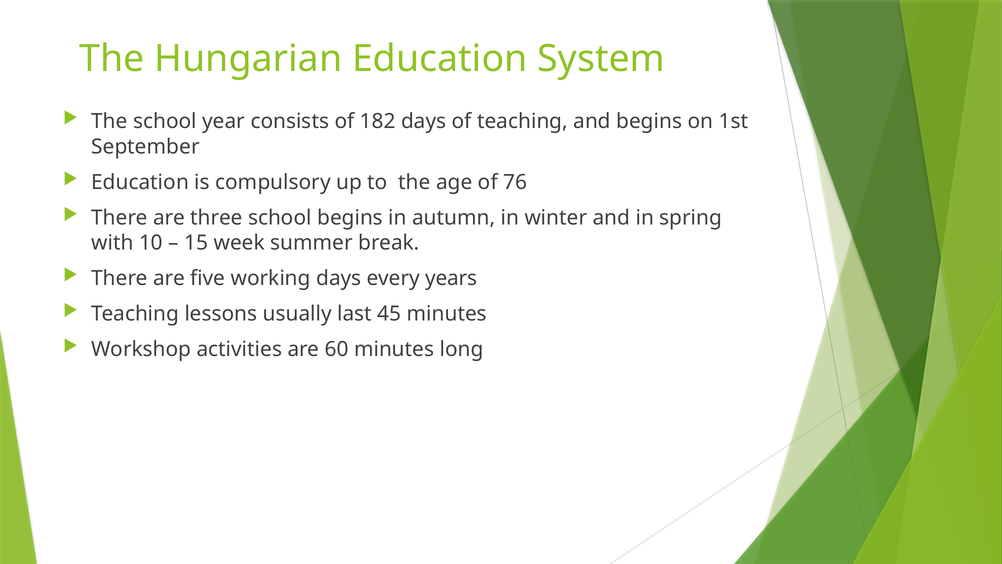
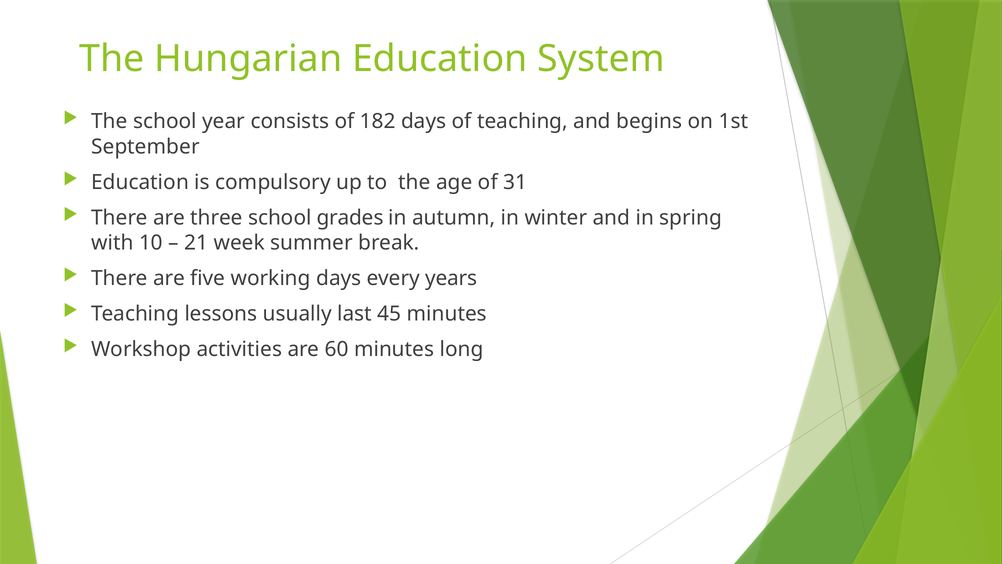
76: 76 -> 31
school begins: begins -> grades
15: 15 -> 21
